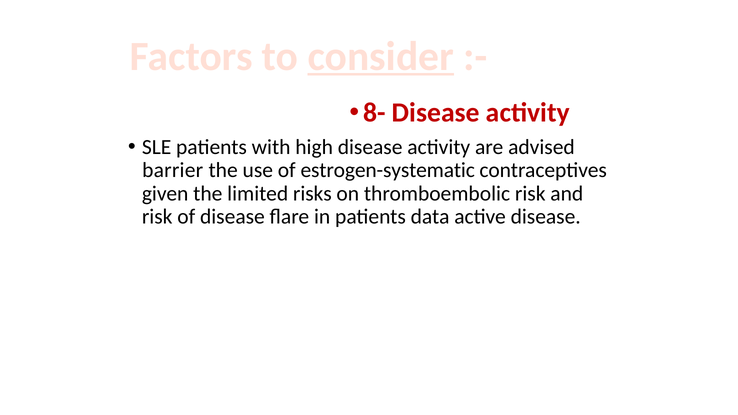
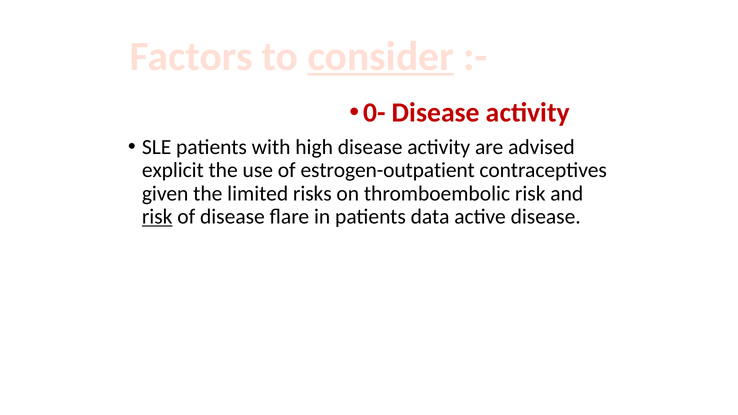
8-: 8- -> 0-
barrier: barrier -> explicit
estrogen-systematic: estrogen-systematic -> estrogen-outpatient
risk at (157, 217) underline: none -> present
